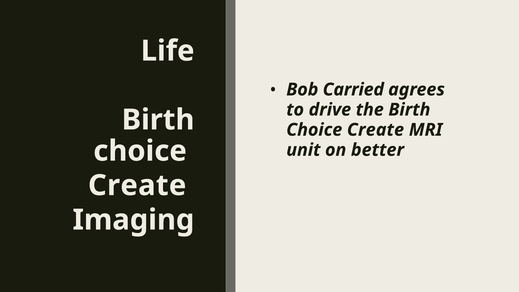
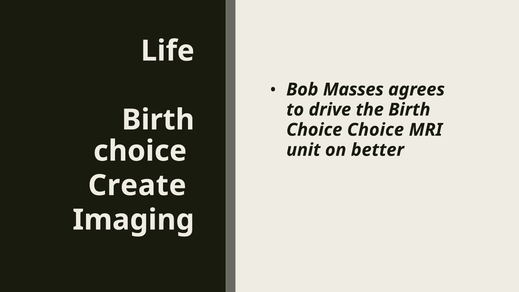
Carried: Carried -> Masses
Create at (375, 130): Create -> Choice
